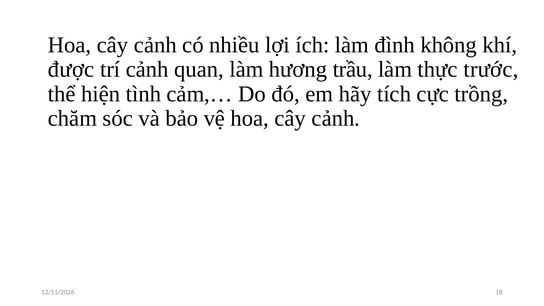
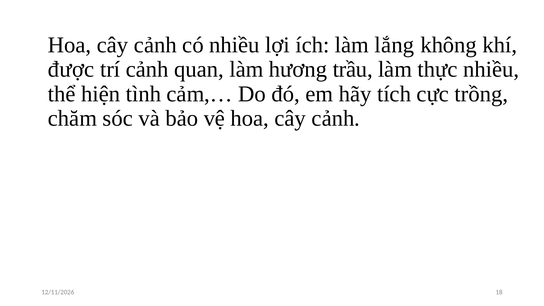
đình: đình -> lắng
thực trước: trước -> nhiều
